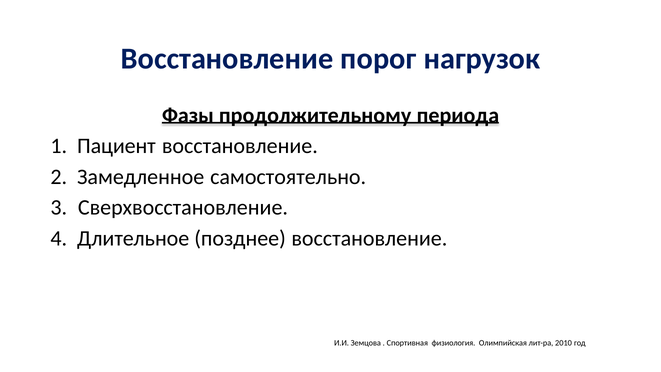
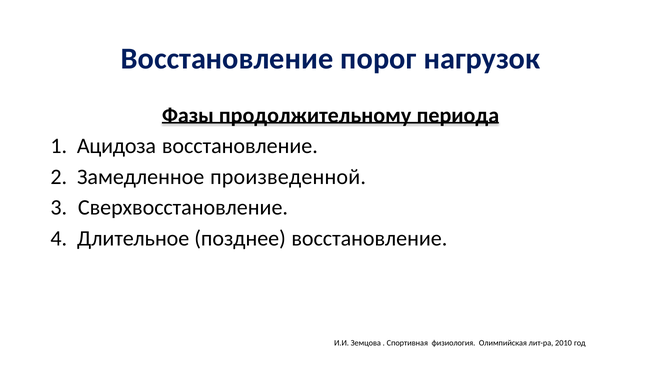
Пациент: Пациент -> Ацидоза
самостоятельно: самостоятельно -> произведенной
